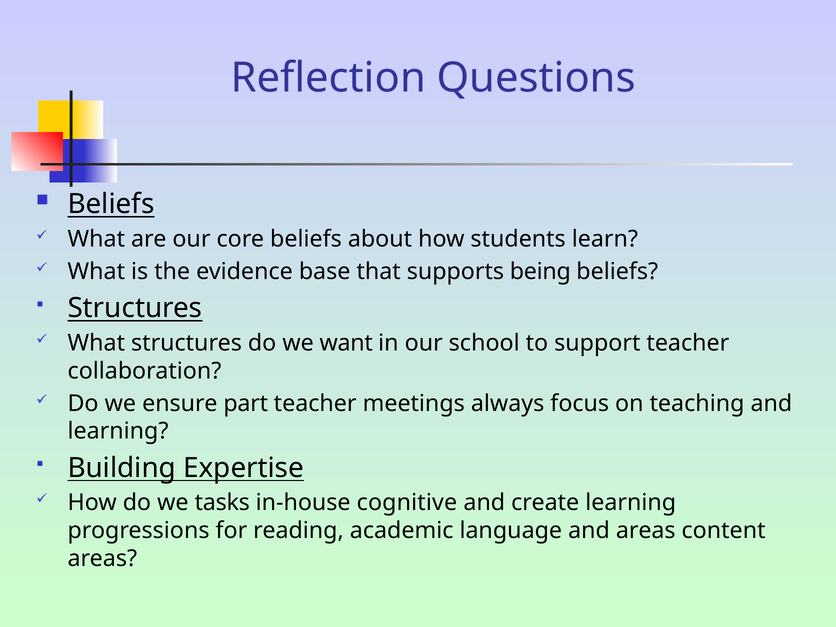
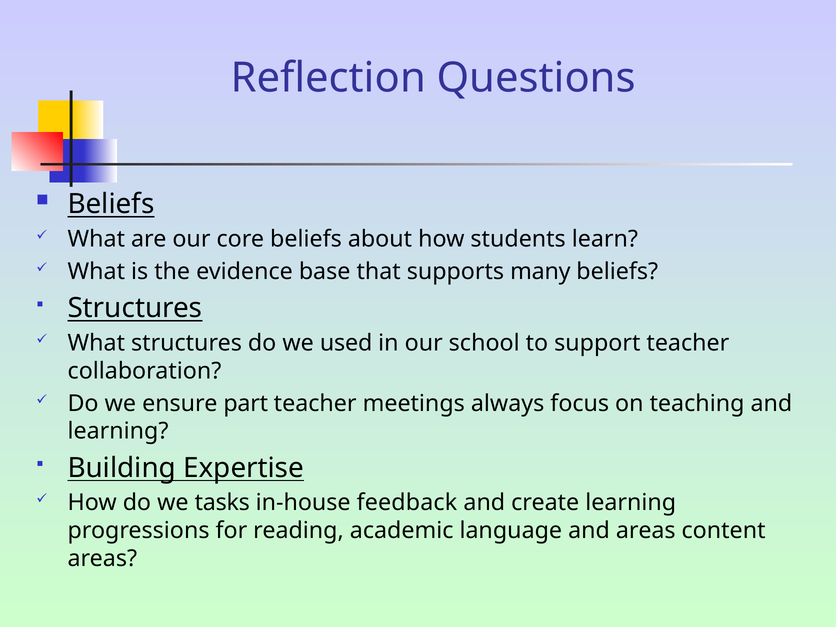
being: being -> many
want: want -> used
cognitive: cognitive -> feedback
